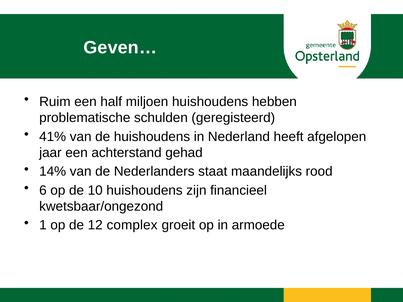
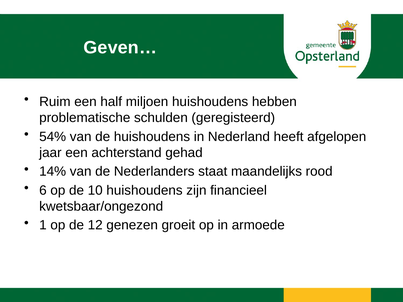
41%: 41% -> 54%
complex: complex -> genezen
